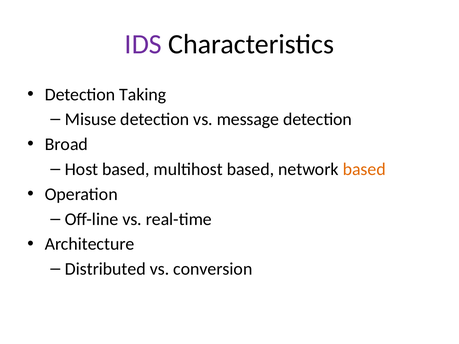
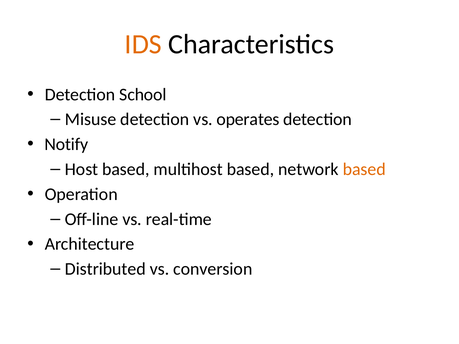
IDS colour: purple -> orange
Taking: Taking -> School
message: message -> operates
Broad: Broad -> Notify
